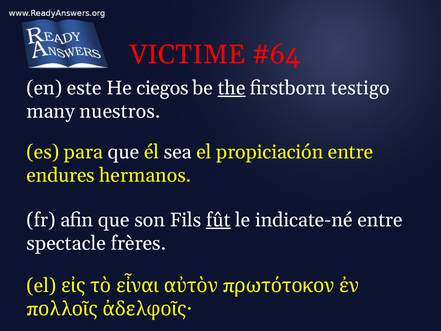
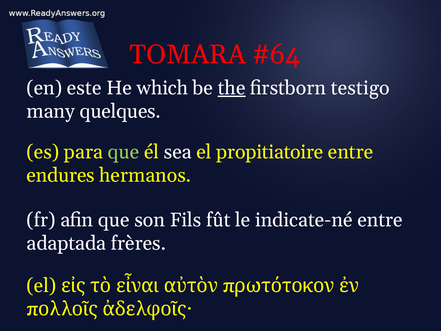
VICTIME: VICTIME -> TOMARA
ciegos: ciegos -> which
nuestros: nuestros -> quelques
que at (123, 152) colour: white -> light green
propiciación: propiciación -> propitiatoire
fût underline: present -> none
spectacle: spectacle -> adaptada
